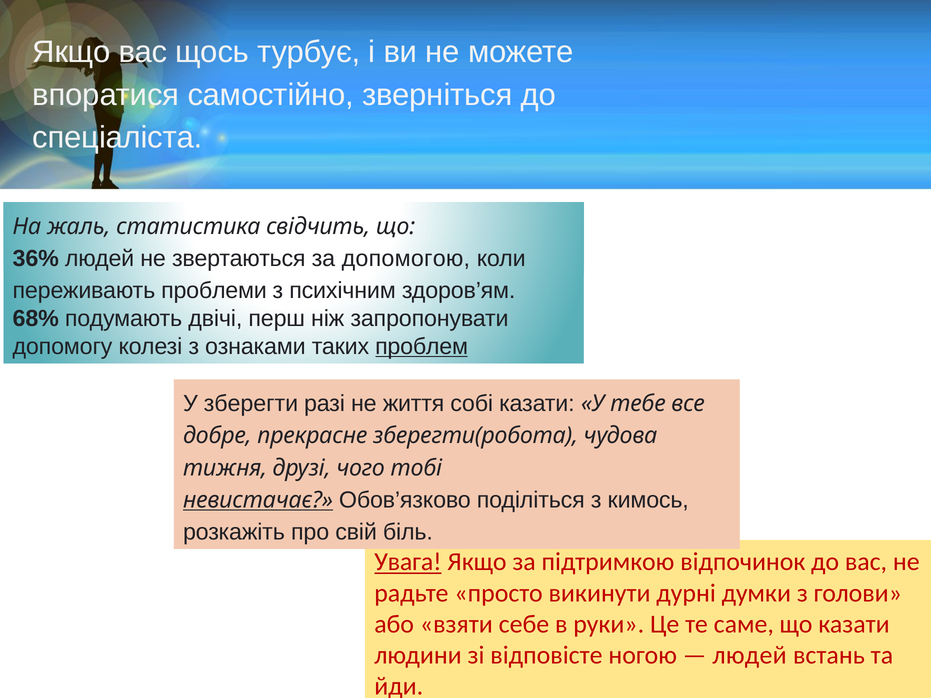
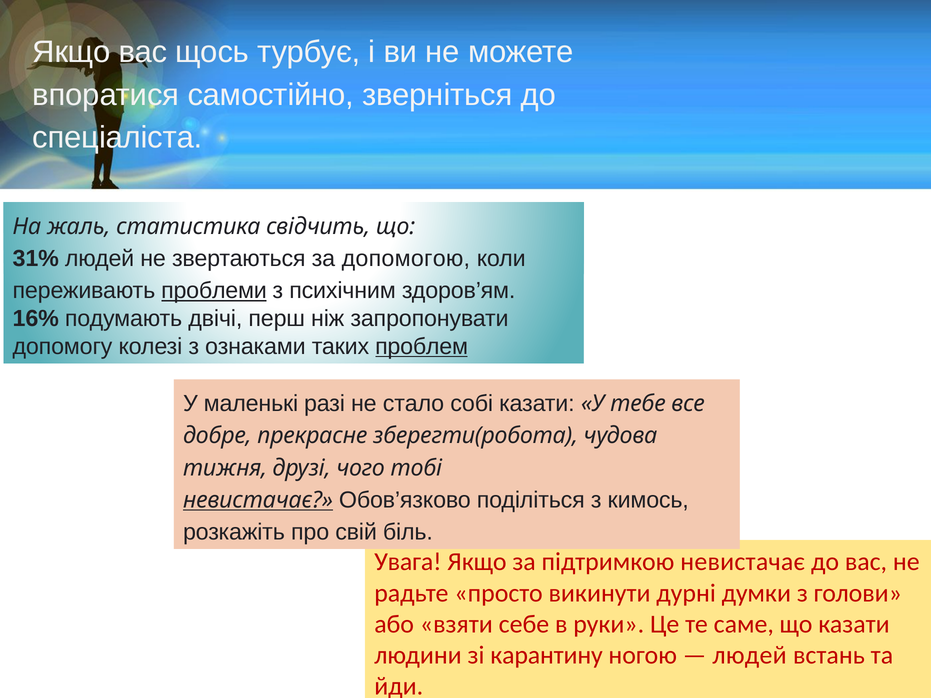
36%: 36% -> 31%
проблеми underline: none -> present
68%: 68% -> 16%
зберегти: зберегти -> маленькі
життя: життя -> стало
Увага underline: present -> none
підтримкою відпочинок: відпочинок -> невистачає
відповісте: відповісте -> карантину
